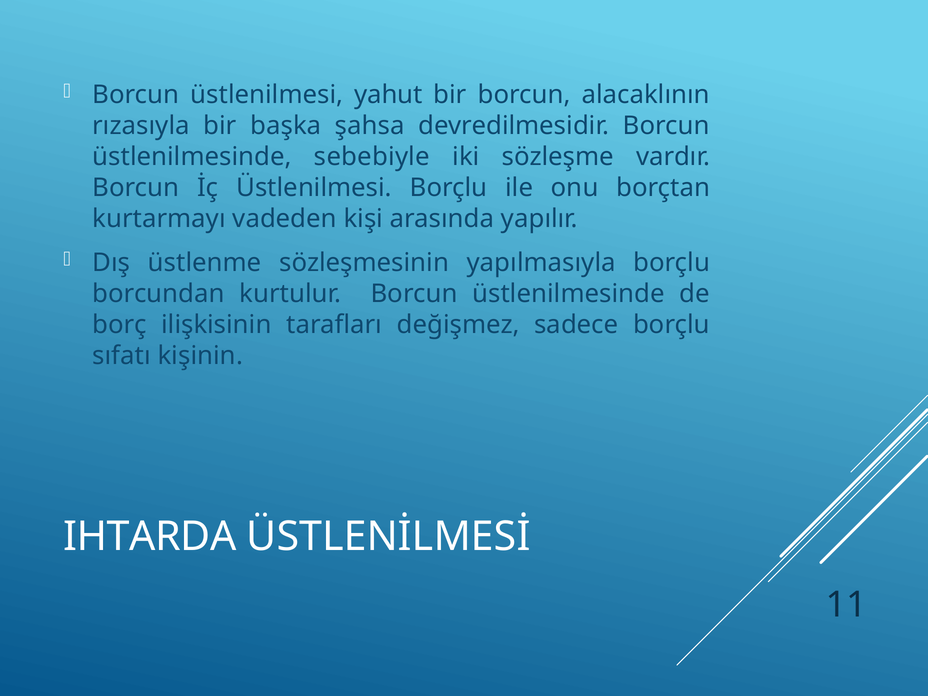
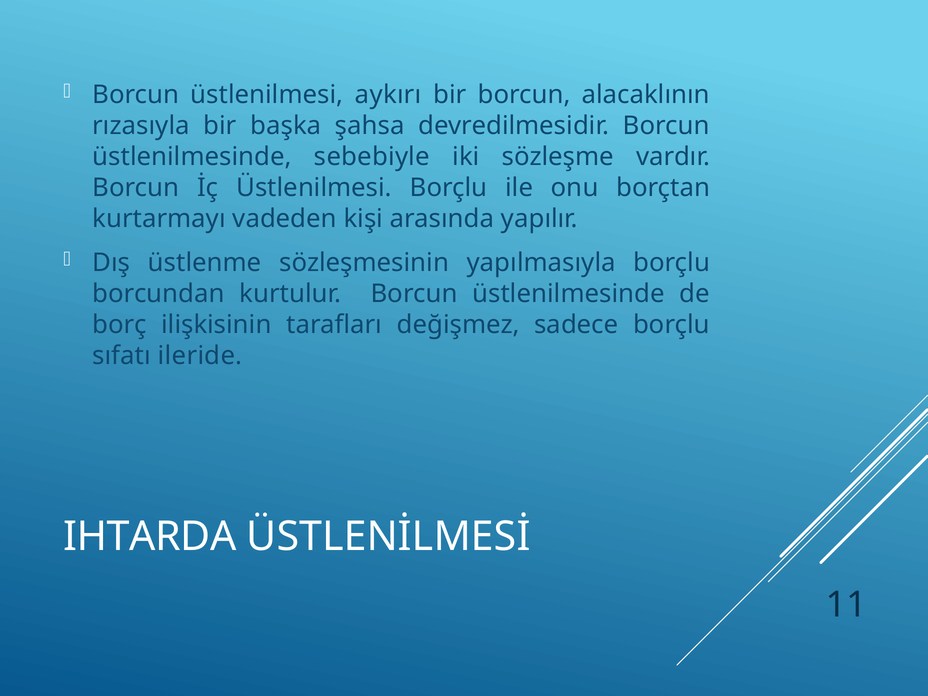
yahut: yahut -> aykırı
kişinin: kişinin -> ileride
